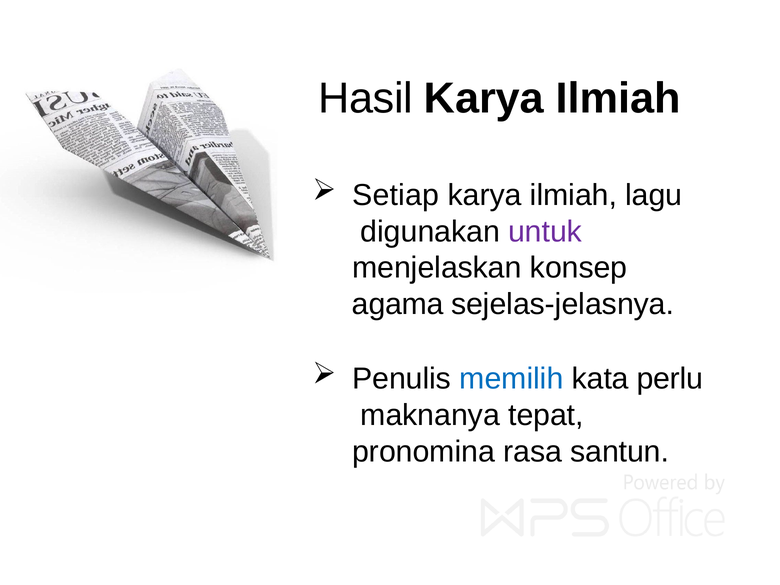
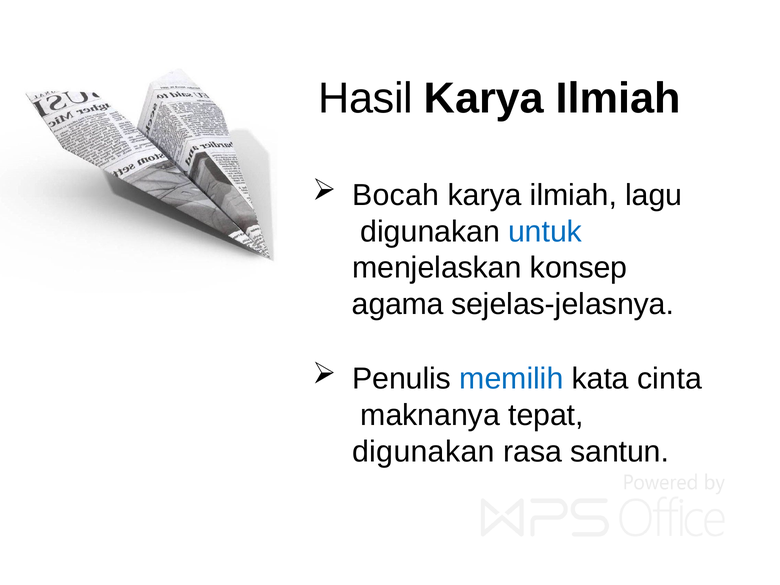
Setiap: Setiap -> Bocah
untuk colour: purple -> blue
perlu: perlu -> cinta
pronomina at (424, 452): pronomina -> digunakan
